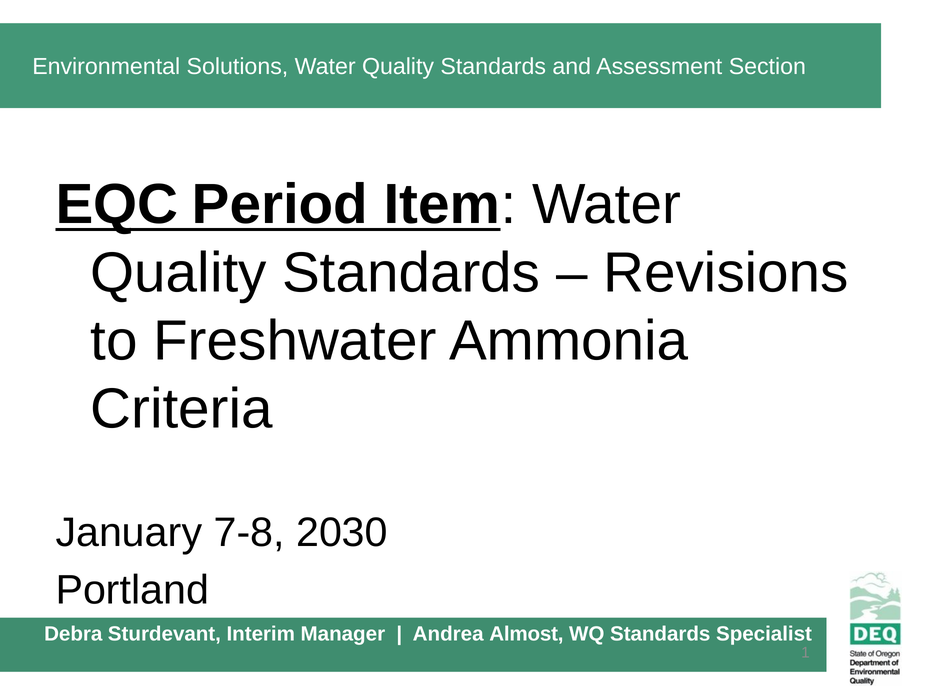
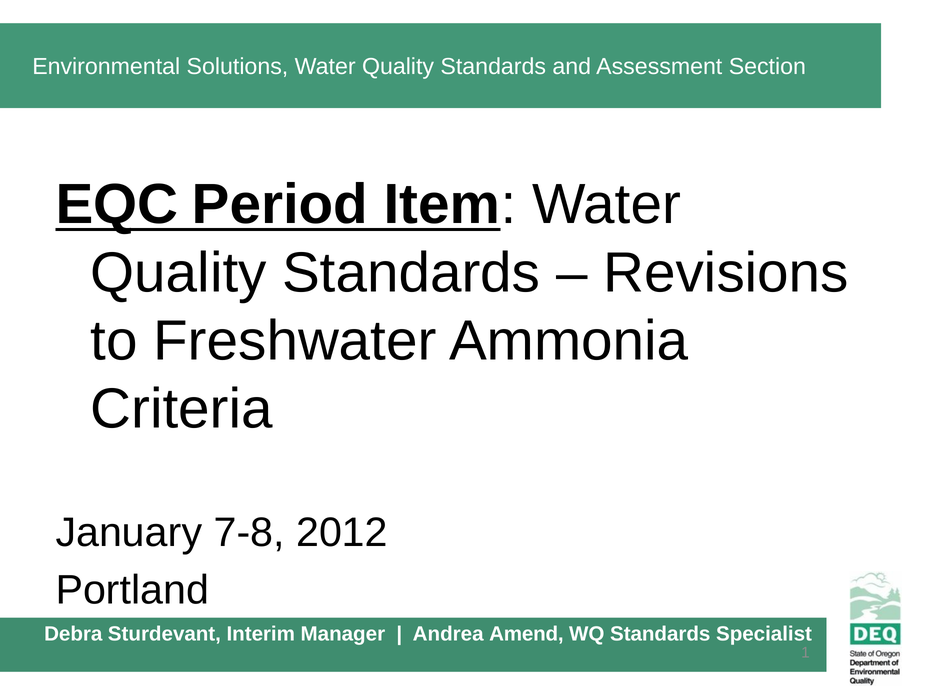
2030: 2030 -> 2012
Almost: Almost -> Amend
